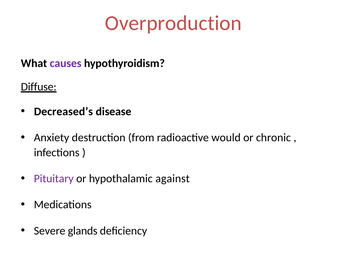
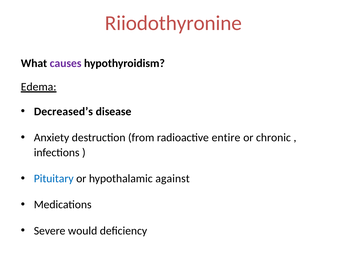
Overproduction: Overproduction -> Riiodothyronine
Diffuse: Diffuse -> Edema
would: would -> entire
Pituitary colour: purple -> blue
glands: glands -> would
